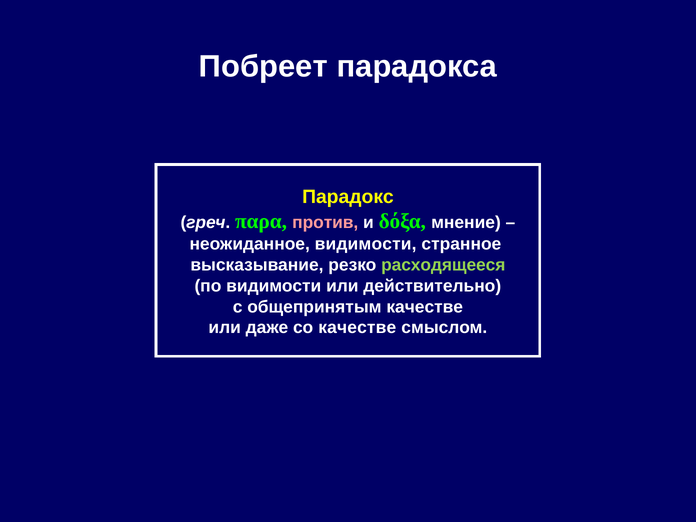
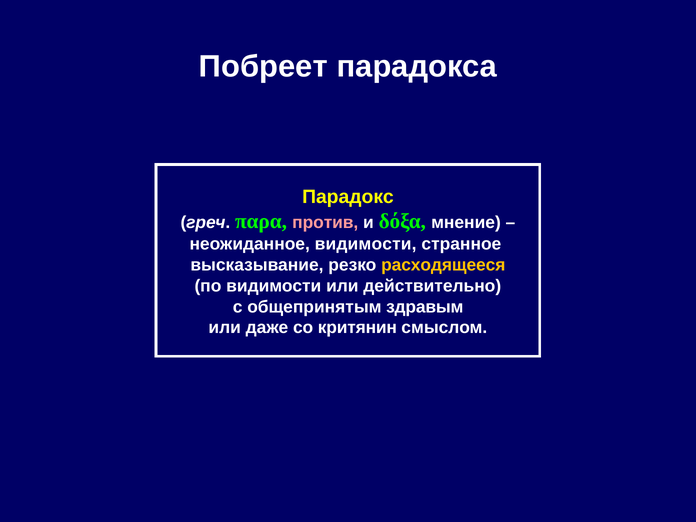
расходящееся colour: light green -> yellow
общепринятым качестве: качестве -> здравым
со качестве: качестве -> критянин
